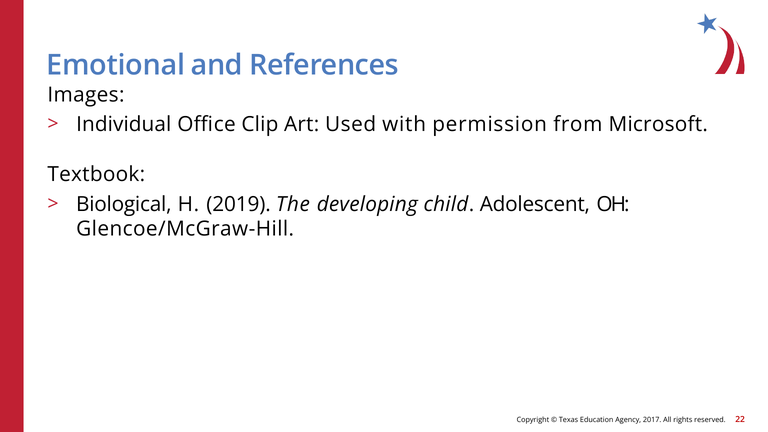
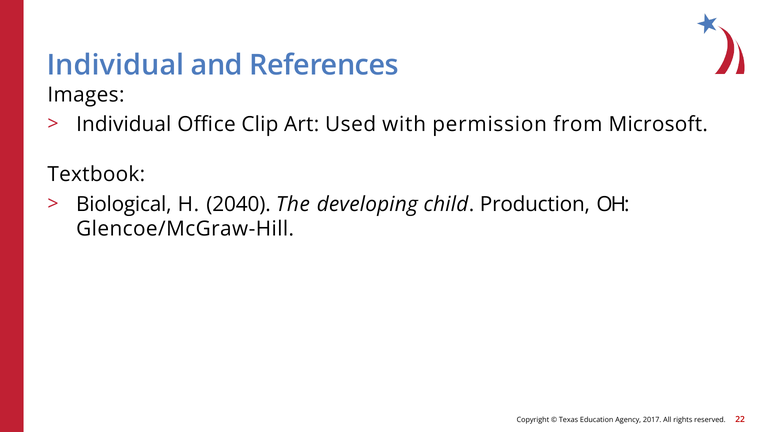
Emotional at (116, 65): Emotional -> Individual
2019: 2019 -> 2040
Adolescent: Adolescent -> Production
